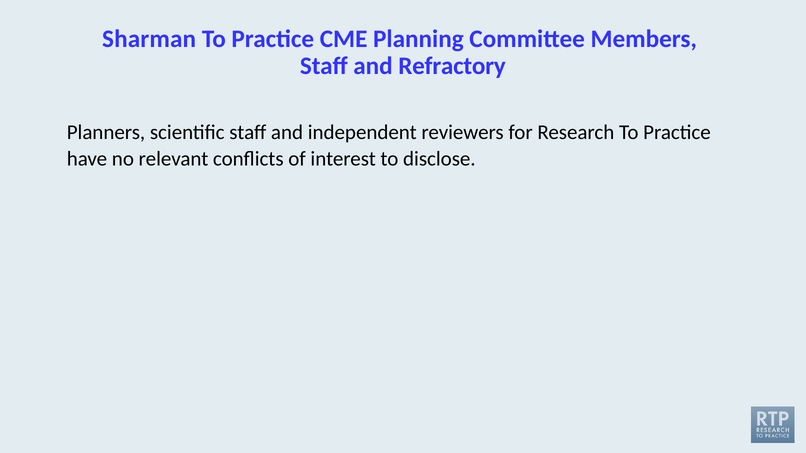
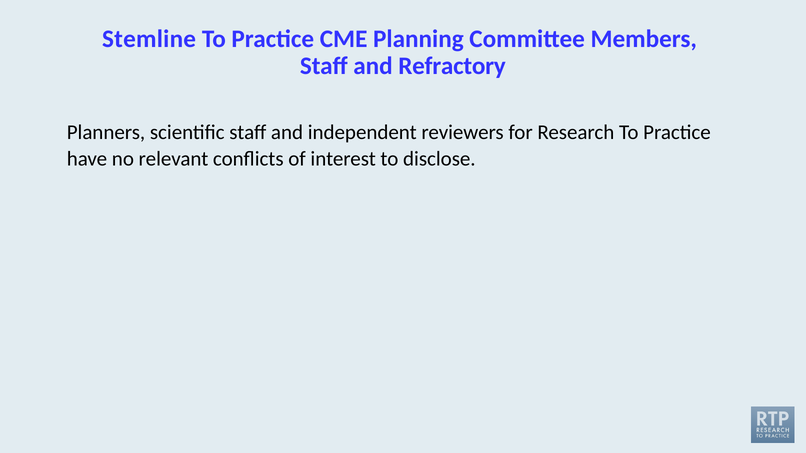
Sharman: Sharman -> Stemline
